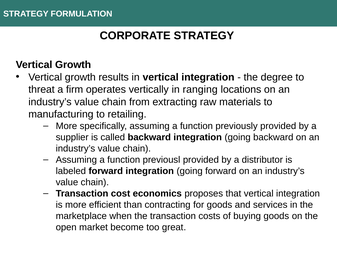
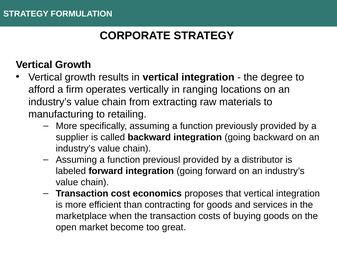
threat: threat -> afford
